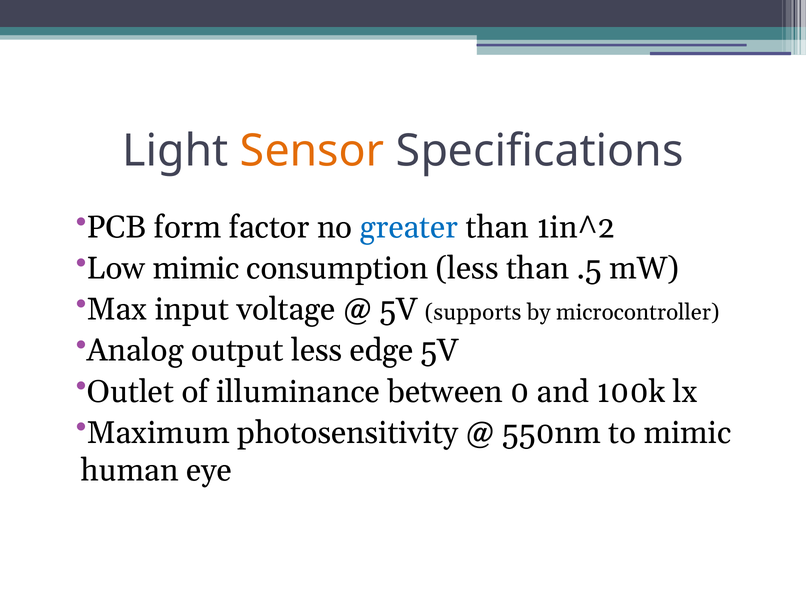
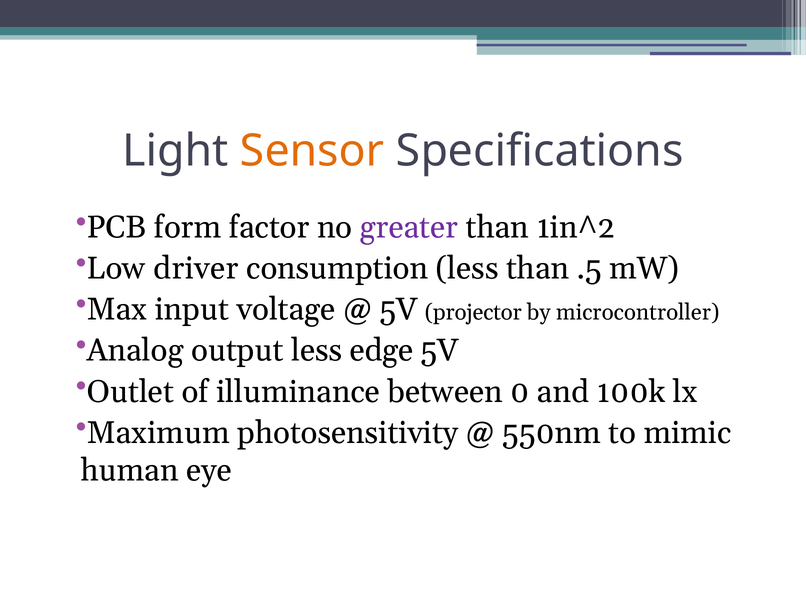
greater colour: blue -> purple
Low mimic: mimic -> driver
supports: supports -> projector
